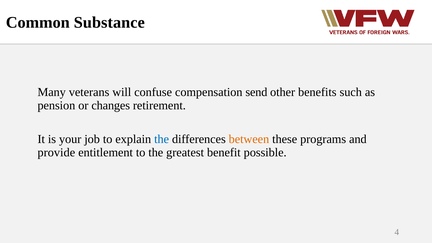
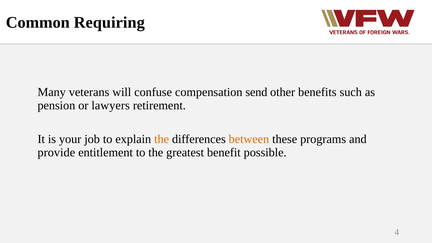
Substance: Substance -> Requiring
changes: changes -> lawyers
the at (162, 139) colour: blue -> orange
